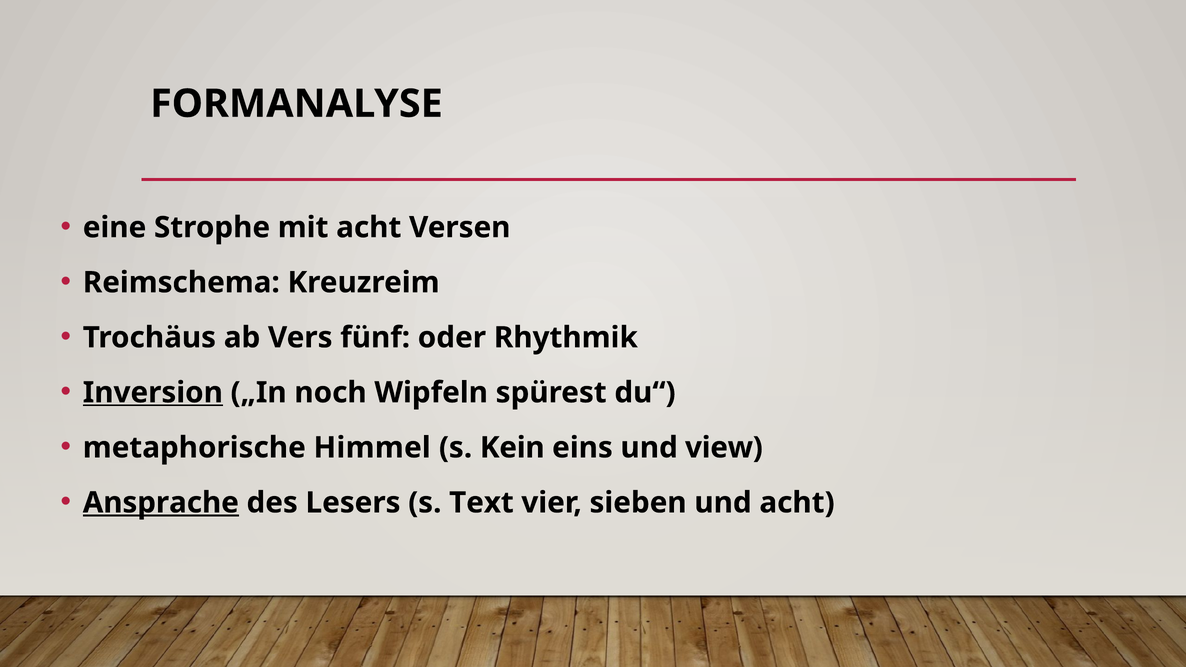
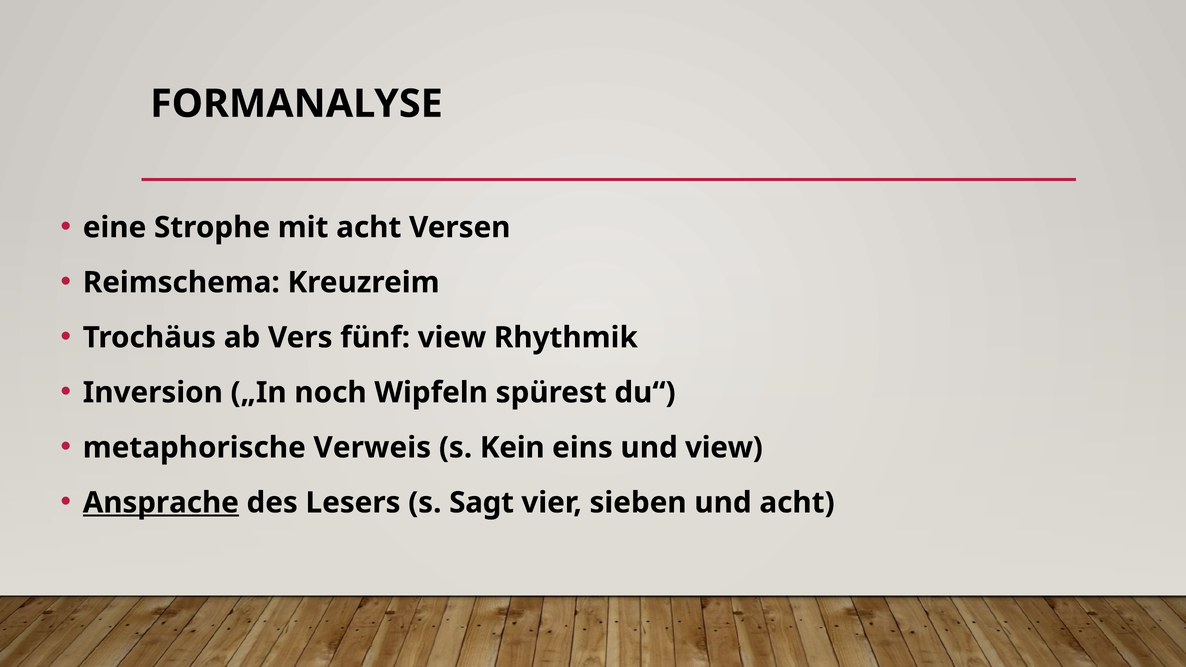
fünf oder: oder -> view
Inversion underline: present -> none
Himmel: Himmel -> Verweis
Text: Text -> Sagt
